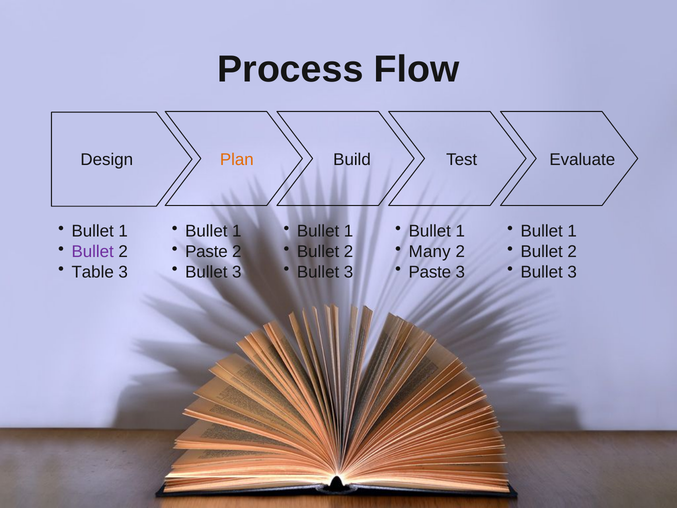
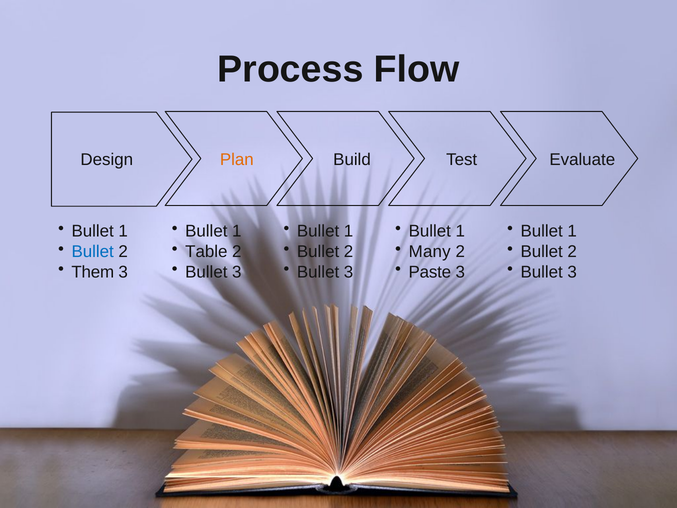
Bullet at (93, 252) colour: purple -> blue
Paste at (206, 252): Paste -> Table
Table: Table -> Them
